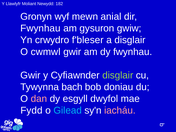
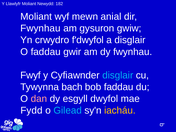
Gronyn at (36, 17): Gronyn -> Moliant
f'bleser: f'bleser -> f'dwyfol
O cwmwl: cwmwl -> faddau
Gwir at (30, 75): Gwir -> Fwyf
disglair at (118, 75) colour: light green -> light blue
bob doniau: doniau -> faddau
iacháu colour: pink -> yellow
